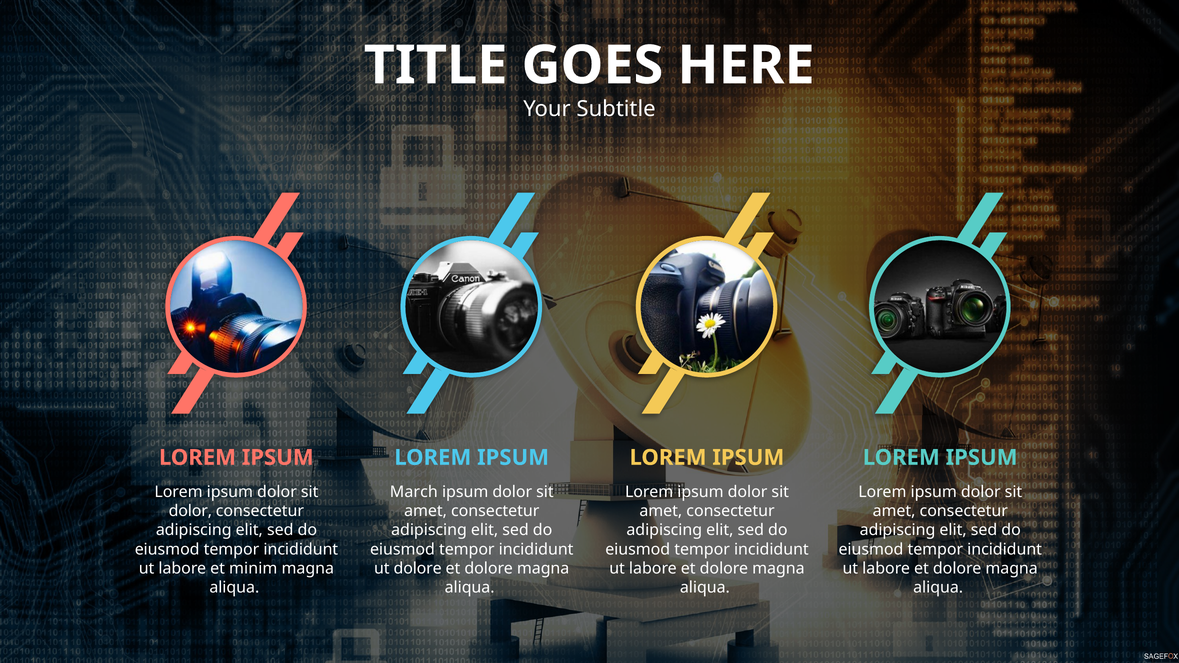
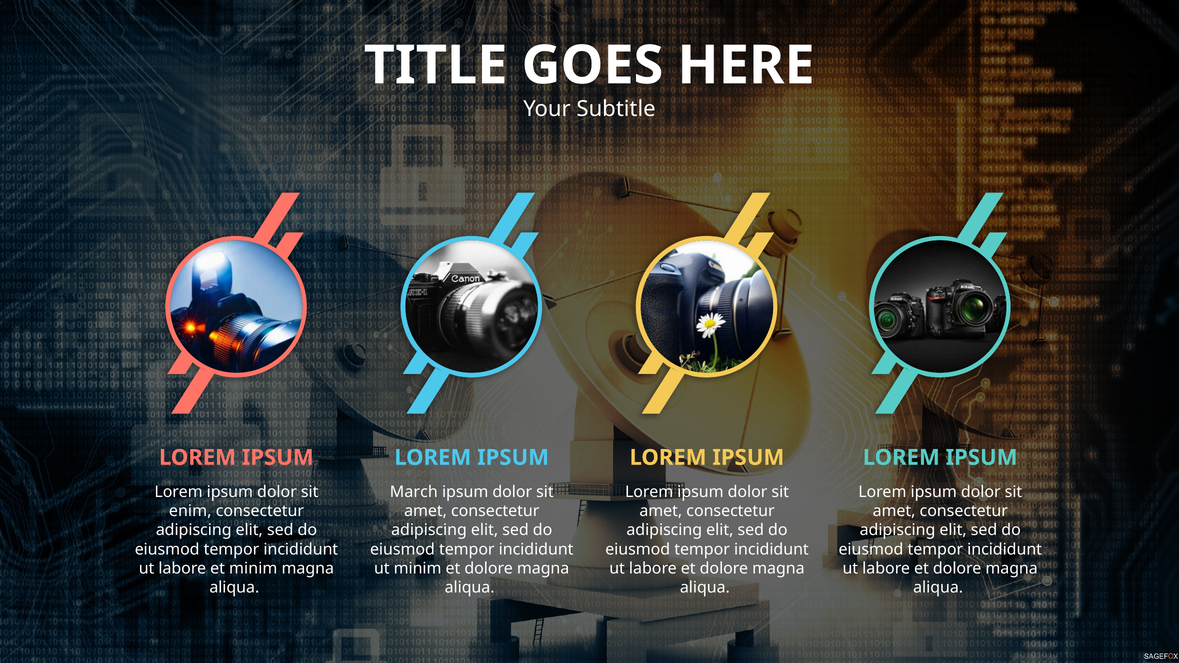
dolor at (190, 511): dolor -> enim
ut dolore: dolore -> minim
